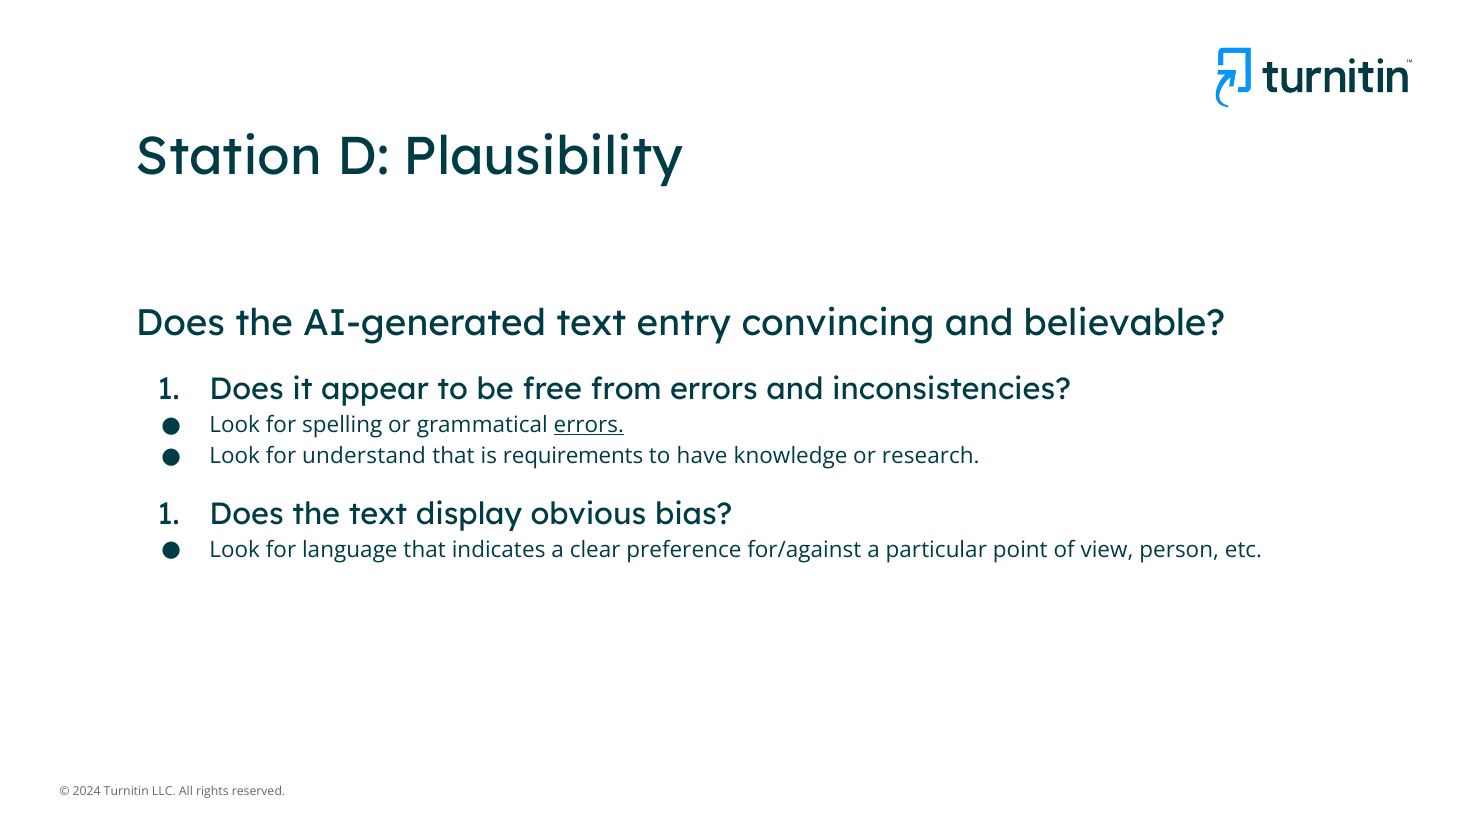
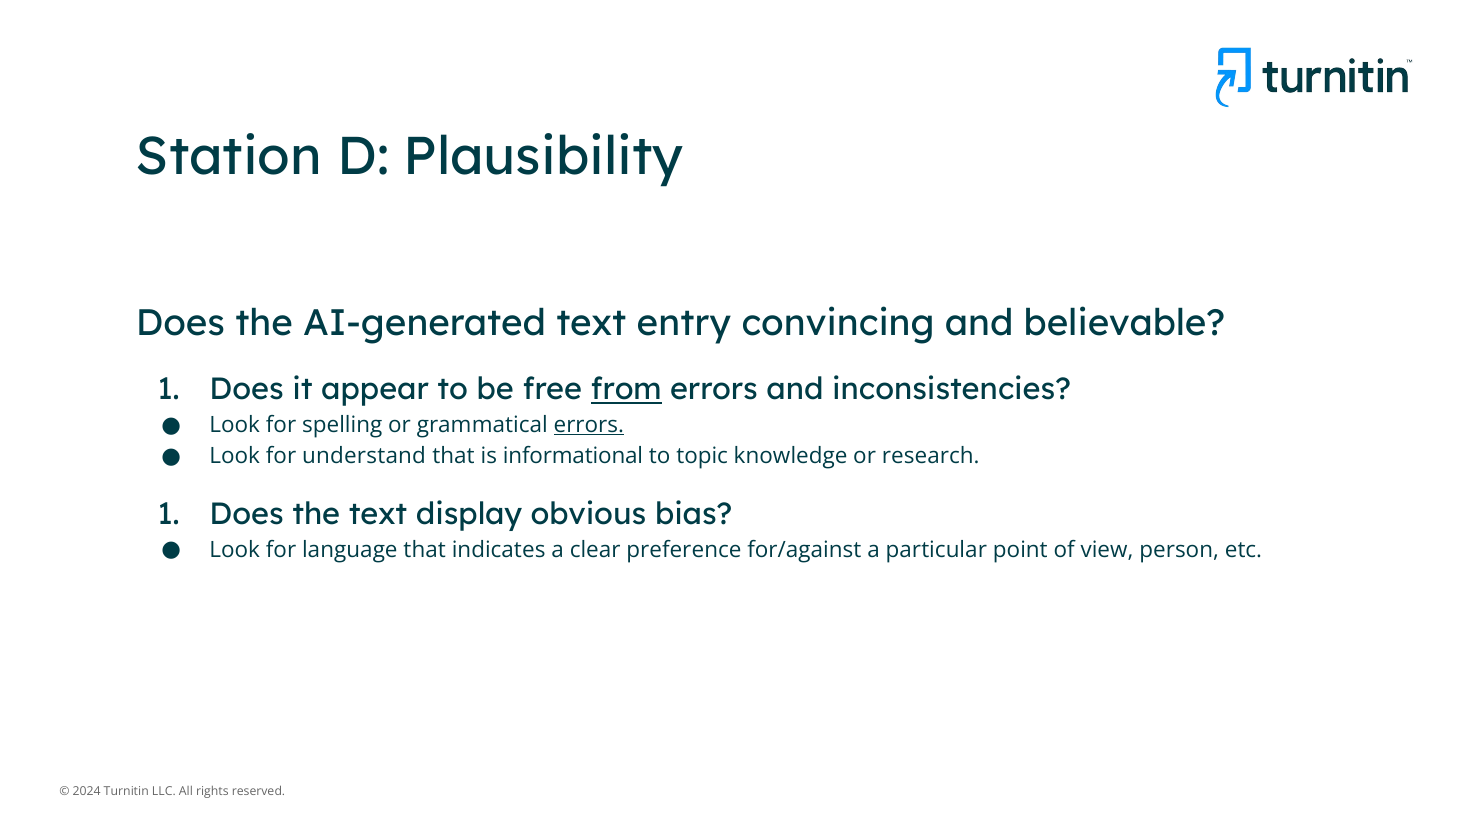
from underline: none -> present
requirements: requirements -> informational
have: have -> topic
